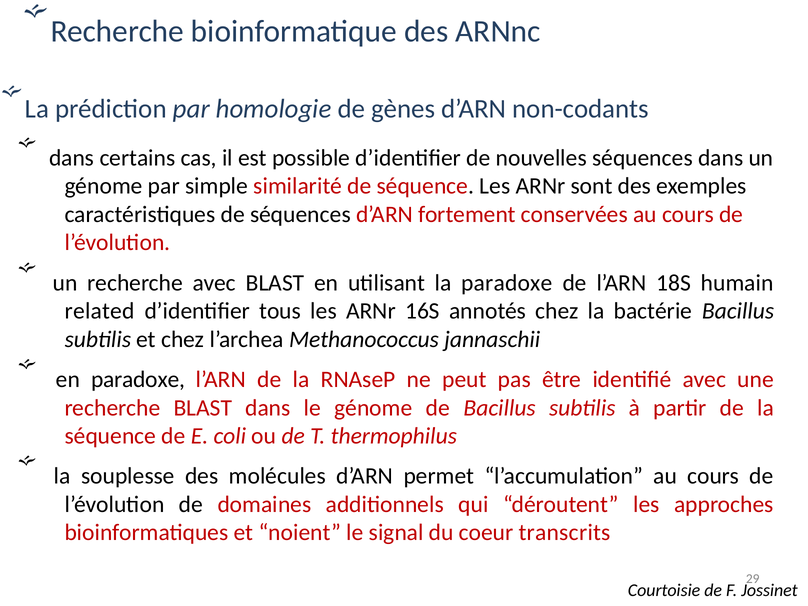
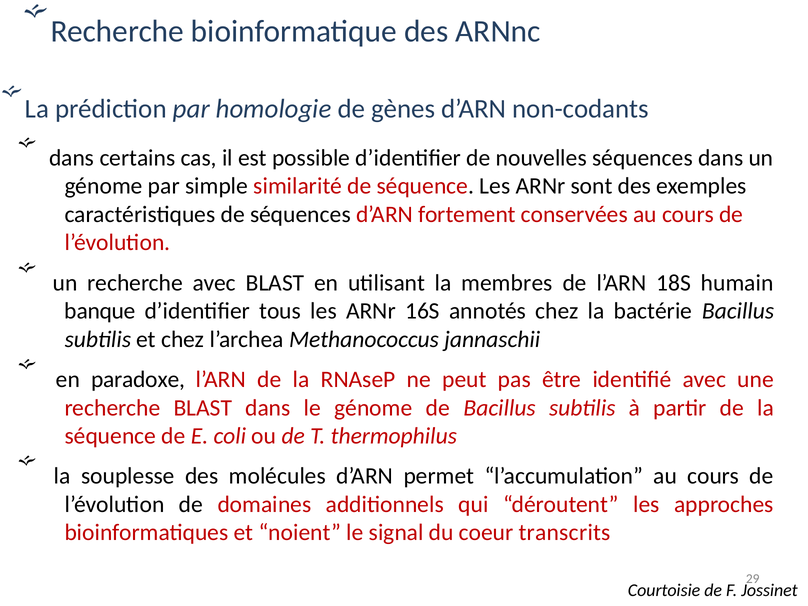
la paradoxe: paradoxe -> membres
related: related -> banque
